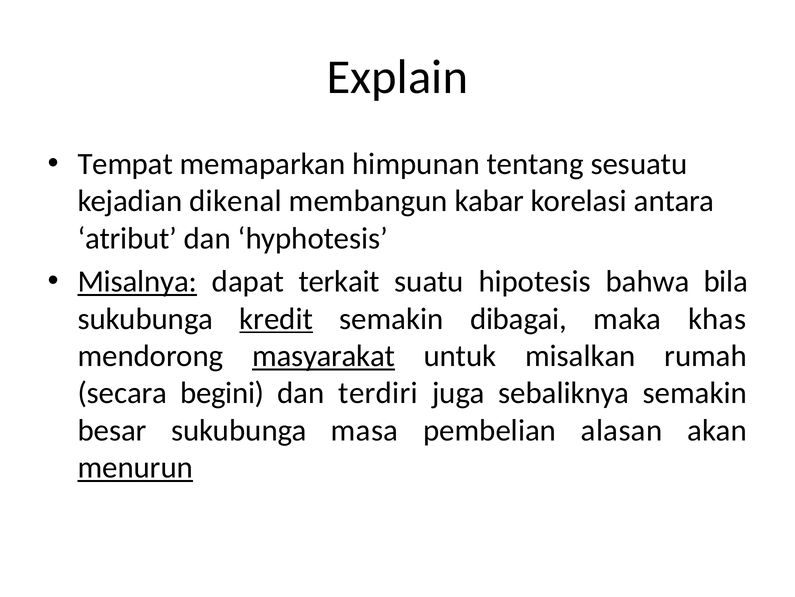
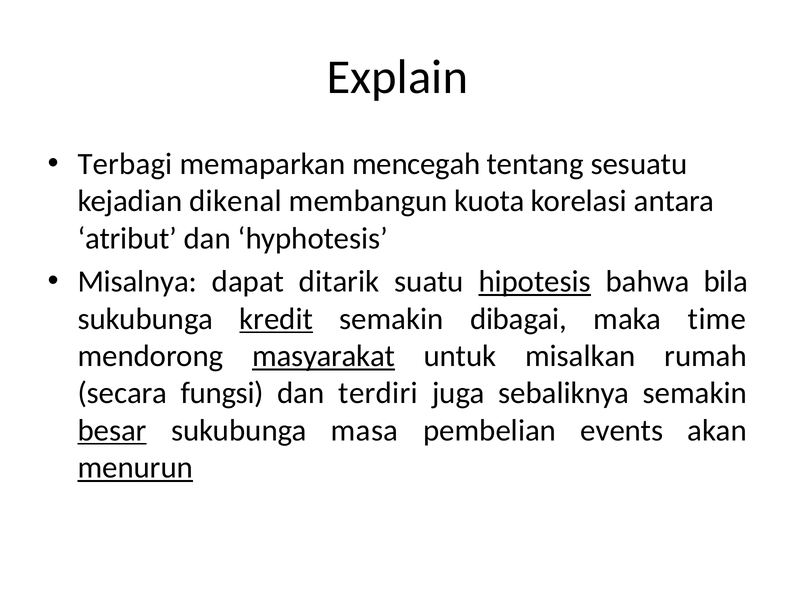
Tempat: Tempat -> Terbagi
himpunan: himpunan -> mencegah
kabar: kabar -> kuota
Misalnya underline: present -> none
terkait: terkait -> ditarik
hipotesis underline: none -> present
khas: khas -> time
begini: begini -> fungsi
besar underline: none -> present
alasan: alasan -> events
